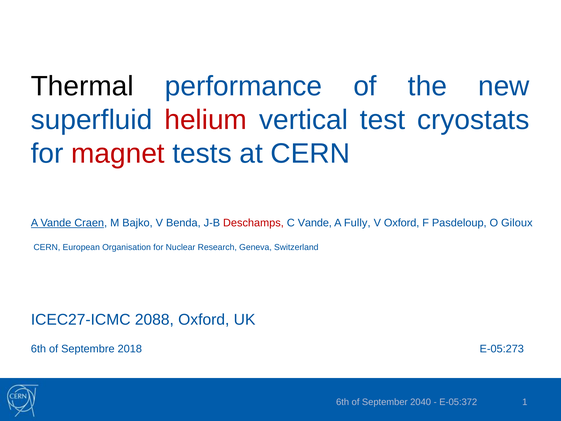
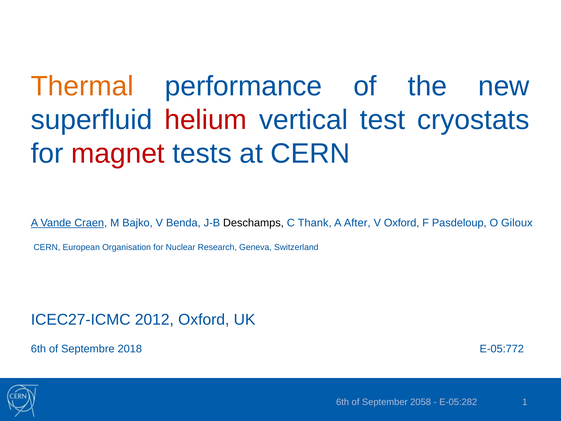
Thermal colour: black -> orange
Deschamps colour: red -> black
C Vande: Vande -> Thank
Fully: Fully -> After
2088: 2088 -> 2012
E-05:273: E-05:273 -> E-05:772
2040: 2040 -> 2058
E-05:372: E-05:372 -> E-05:282
